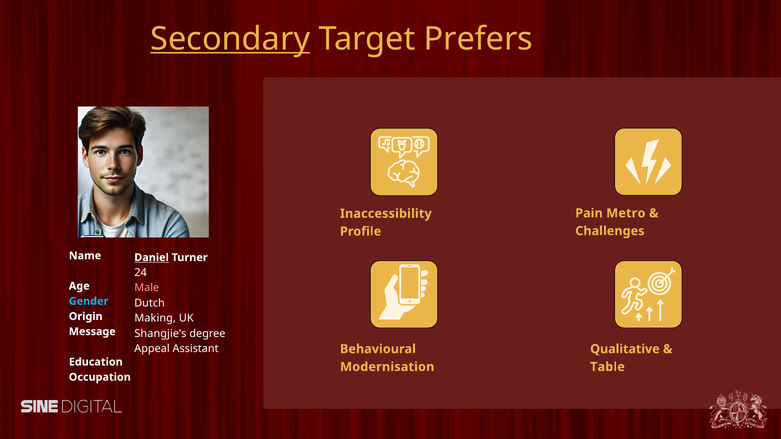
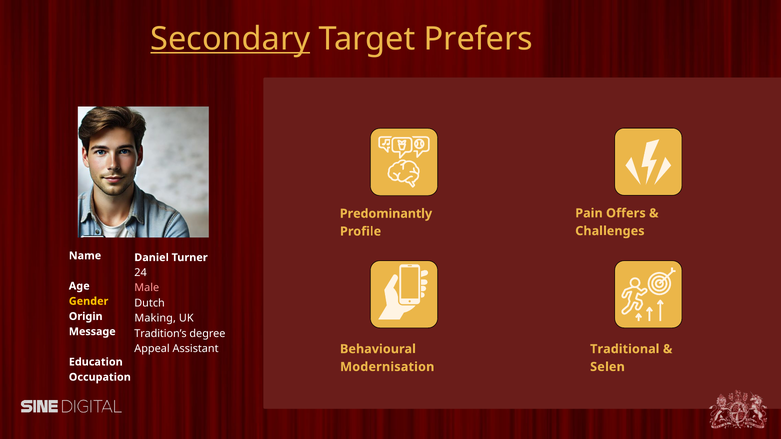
Metro: Metro -> Offers
Inaccessibility: Inaccessibility -> Predominantly
Daniel underline: present -> none
Gender colour: light blue -> yellow
Shangjie’s: Shangjie’s -> Tradition’s
Qualitative: Qualitative -> Traditional
Table: Table -> Selen
